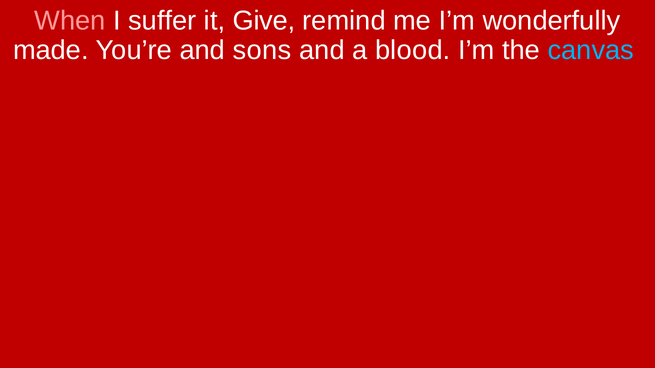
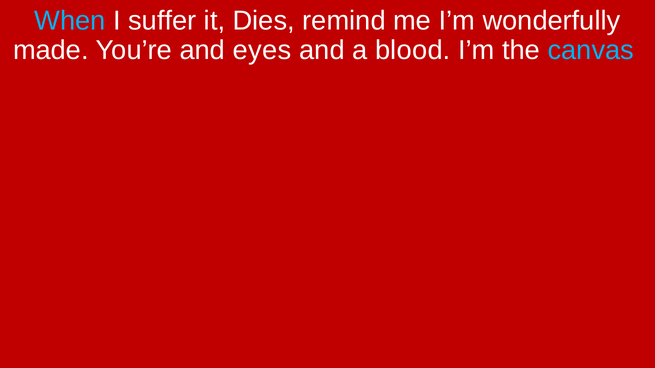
When colour: pink -> light blue
Give: Give -> Dies
sons: sons -> eyes
